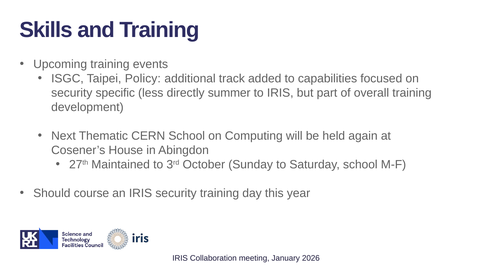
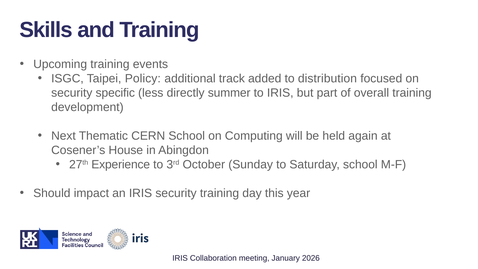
capabilities: capabilities -> distribution
Maintained: Maintained -> Experience
course: course -> impact
